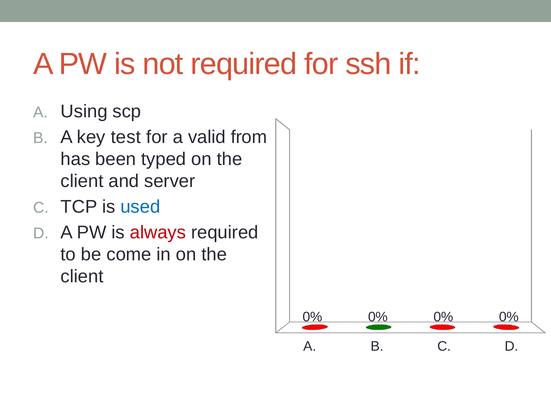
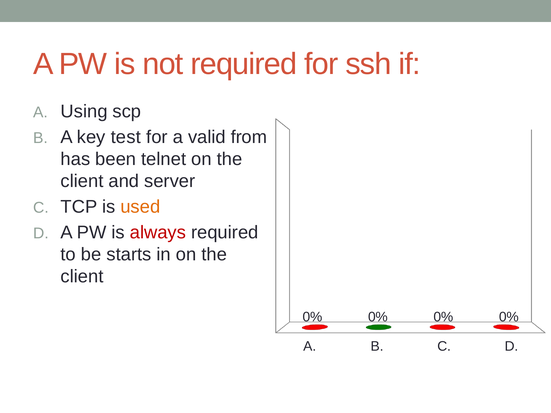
typed: typed -> telnet
used colour: blue -> orange
come: come -> starts
